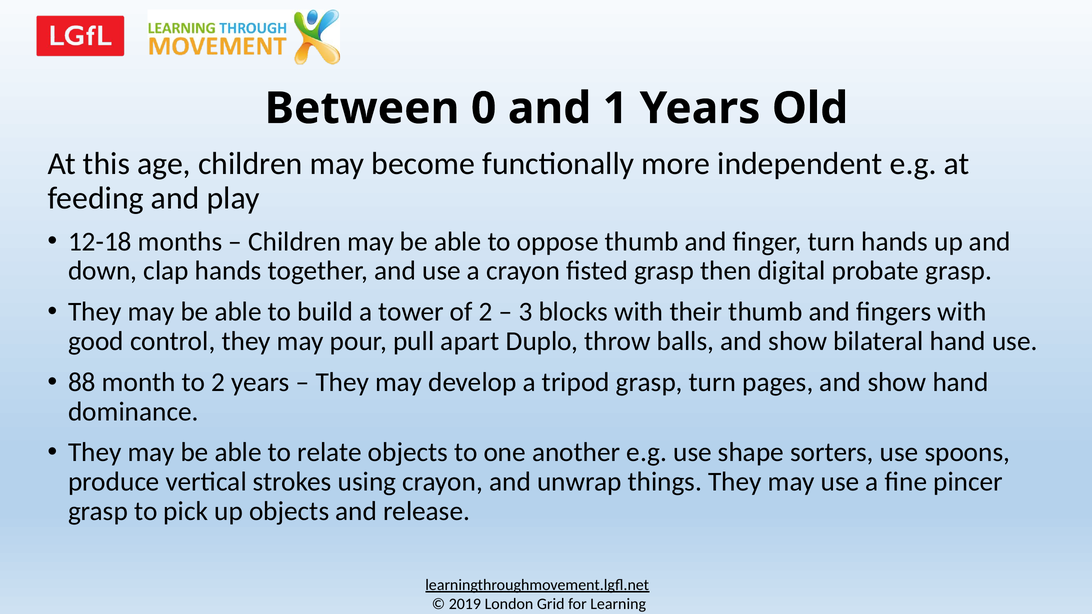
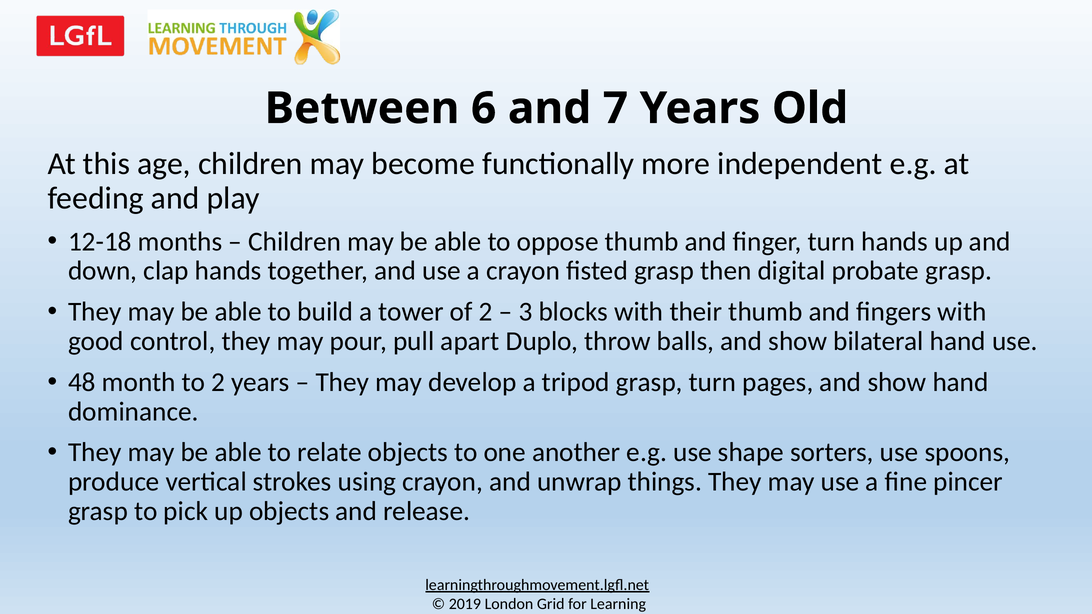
0: 0 -> 6
1: 1 -> 7
88: 88 -> 48
